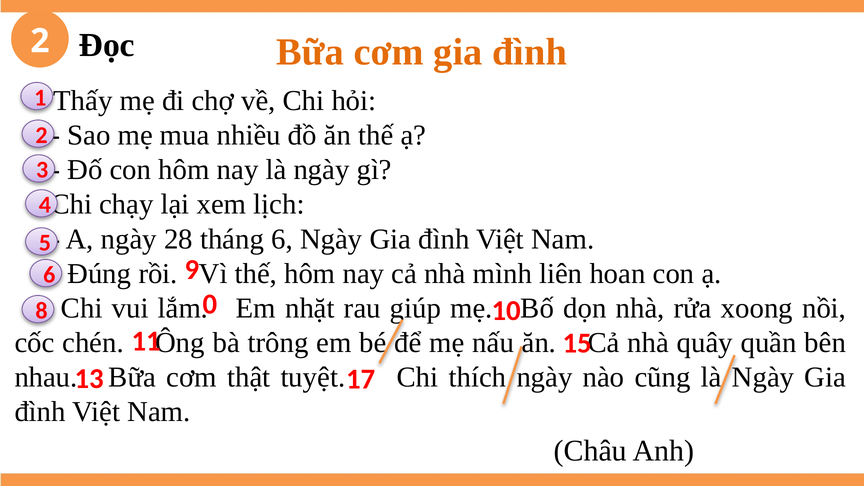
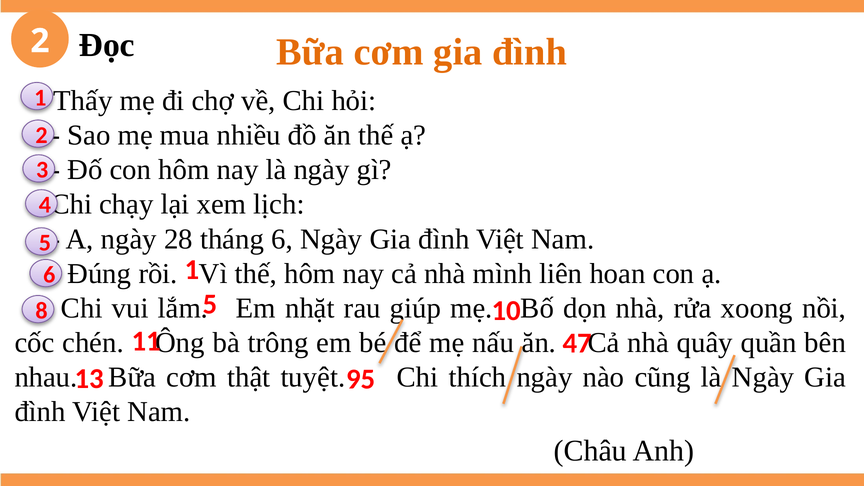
9 at (192, 270): 9 -> 1
8 0: 0 -> 5
15: 15 -> 47
17: 17 -> 95
